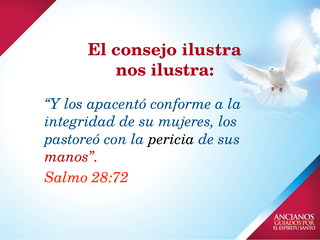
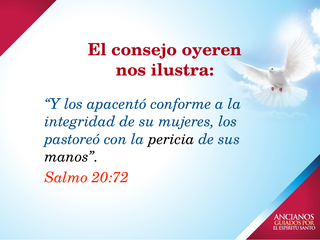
consejo ilustra: ilustra -> oyeren
manos colour: red -> black
28:72: 28:72 -> 20:72
